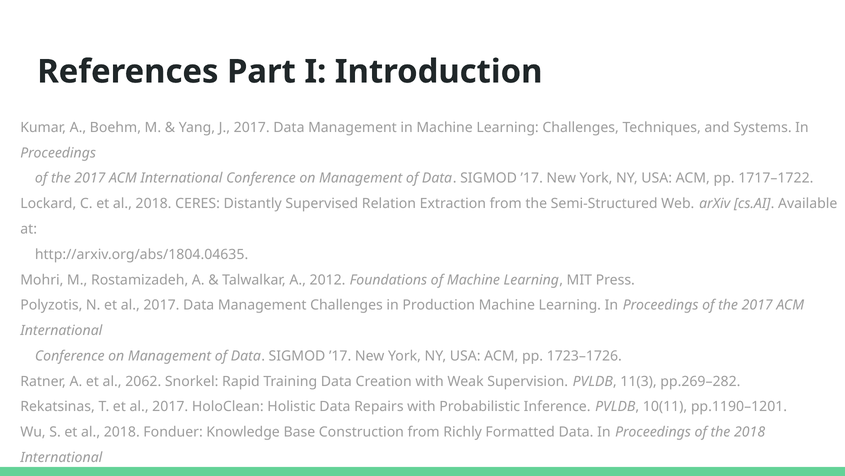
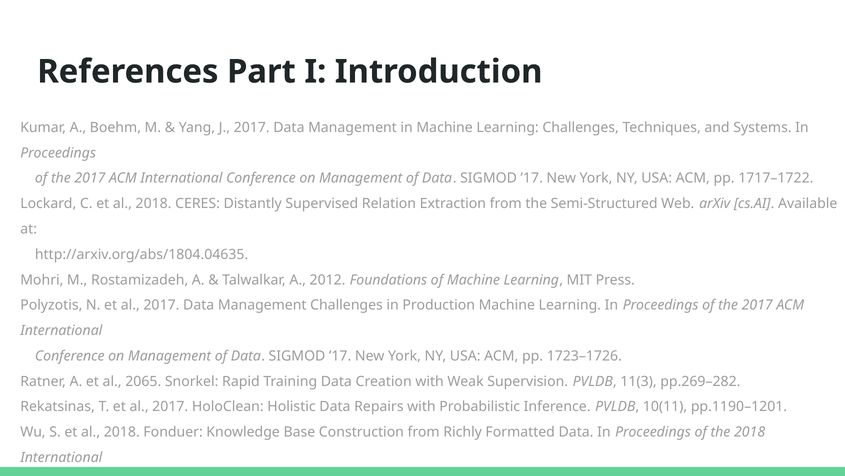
2062: 2062 -> 2065
